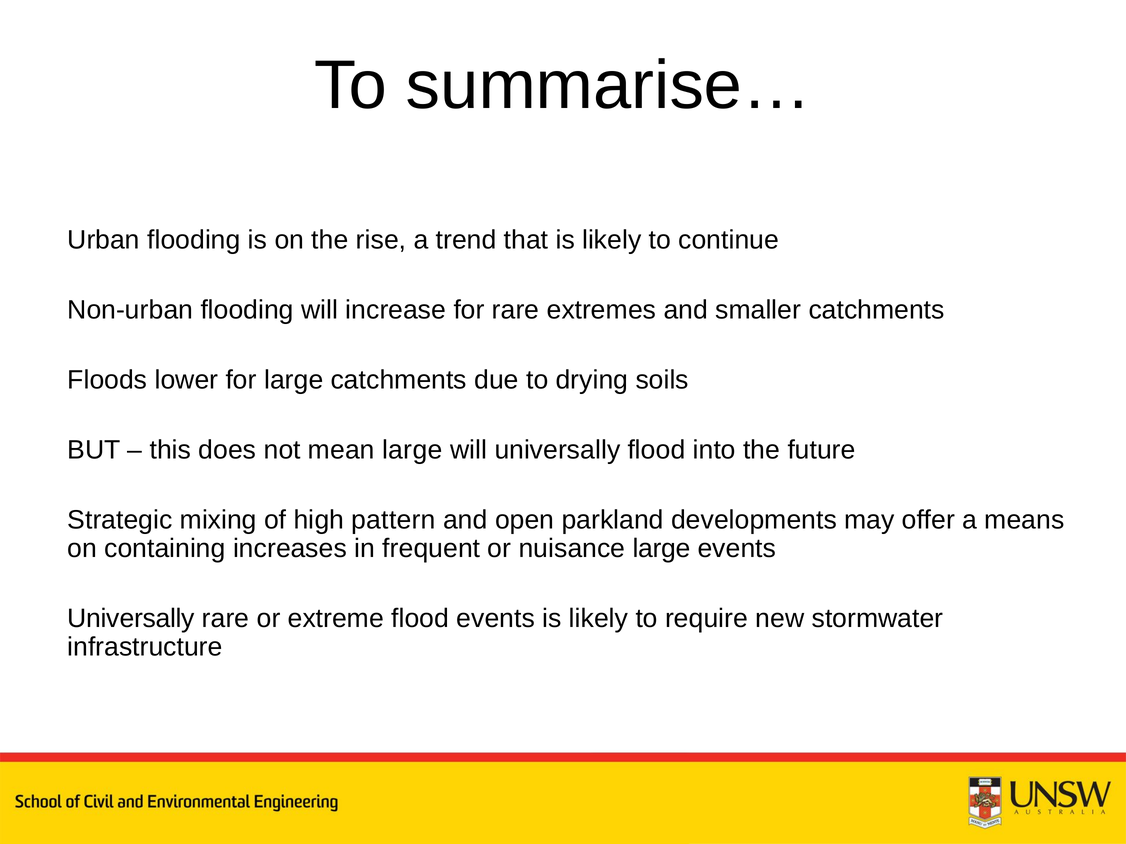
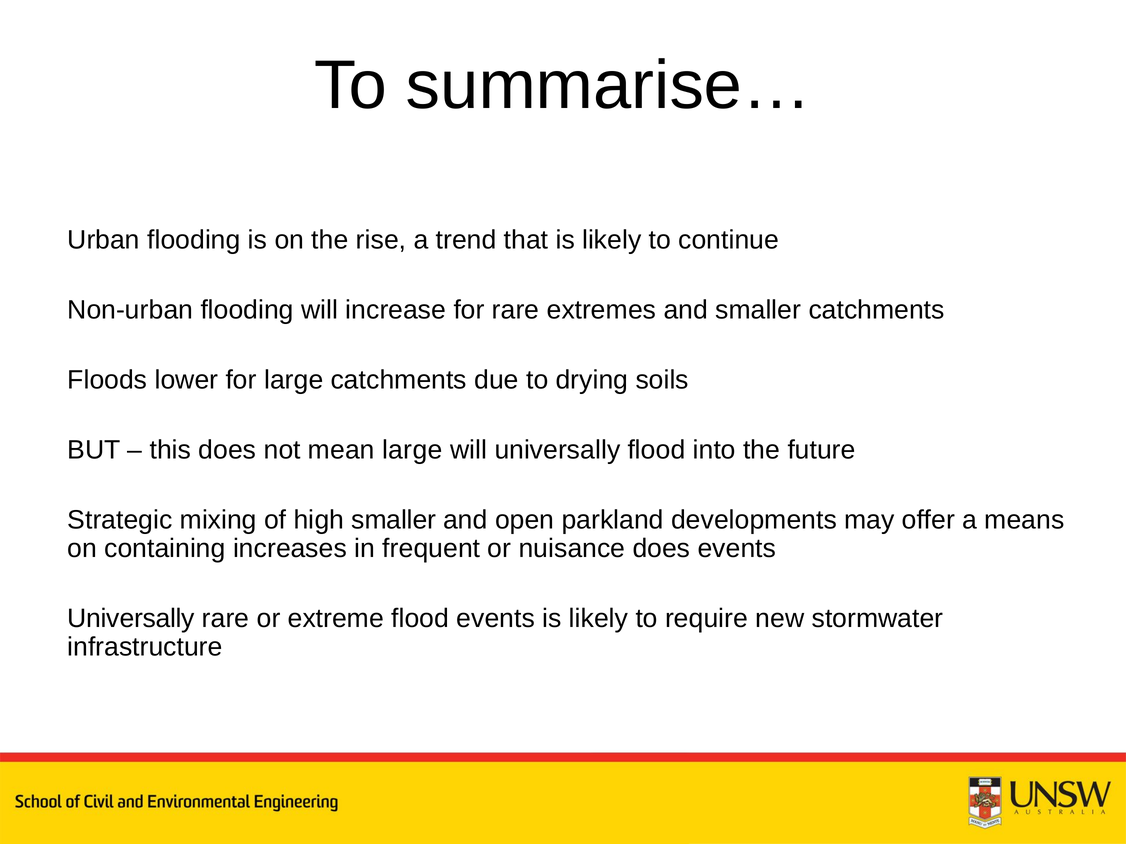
high pattern: pattern -> smaller
nuisance large: large -> does
